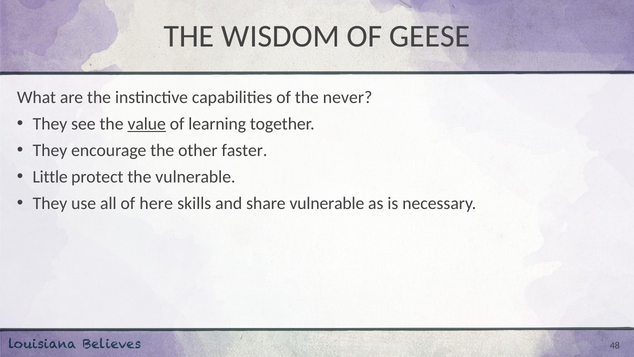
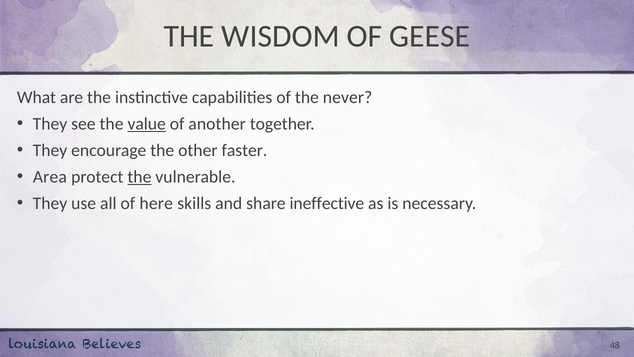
learning: learning -> another
Little: Little -> Area
the at (139, 177) underline: none -> present
share vulnerable: vulnerable -> ineffective
